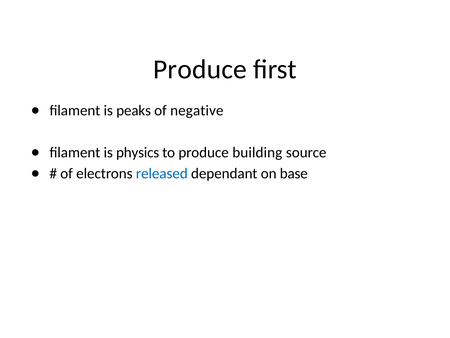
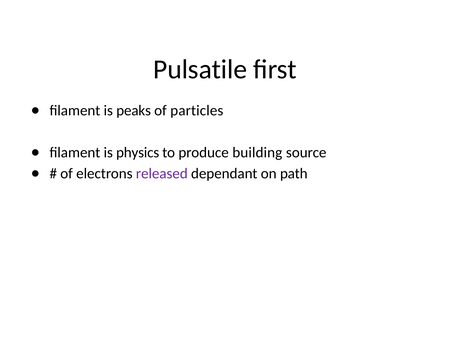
Produce at (200, 69): Produce -> Pulsatile
negative: negative -> particles
released colour: blue -> purple
base: base -> path
